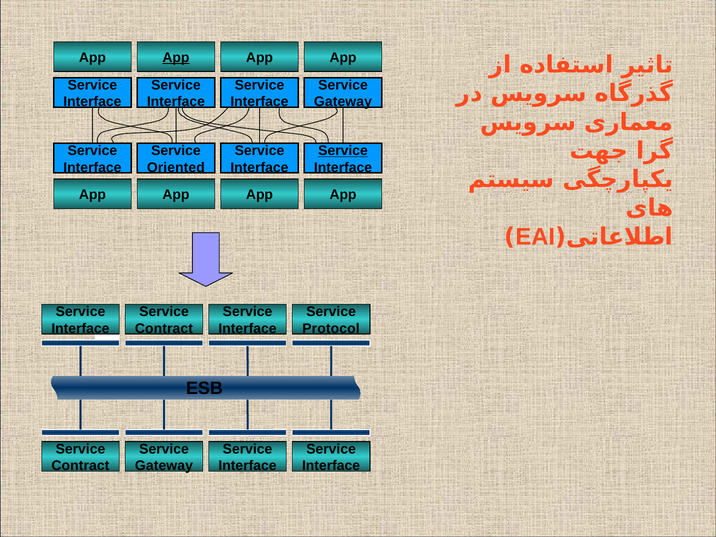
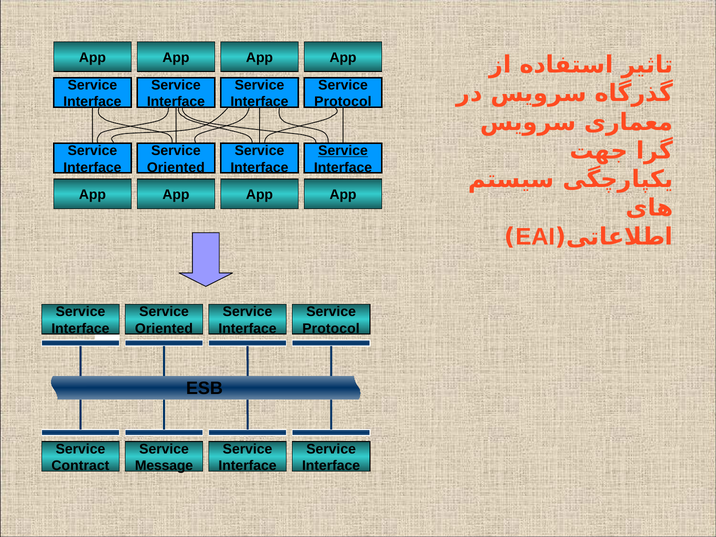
App at (176, 58) underline: present -> none
Gateway at (343, 102): Gateway -> Protocol
Contract at (164, 329): Contract -> Oriented
Gateway at (164, 466): Gateway -> Message
